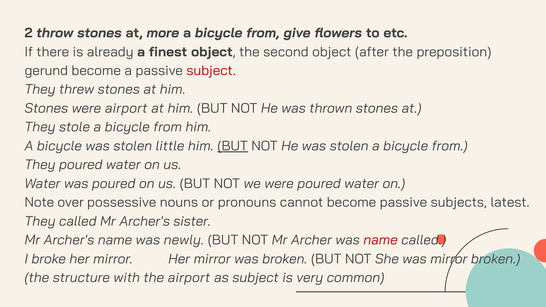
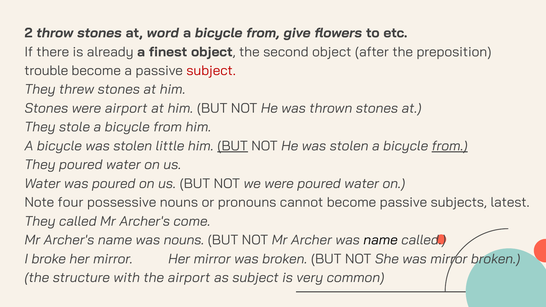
more: more -> word
gerund: gerund -> trouble
from at (450, 146) underline: none -> present
over: over -> four
sister: sister -> come
was newly: newly -> nouns
name at (381, 240) colour: red -> black
